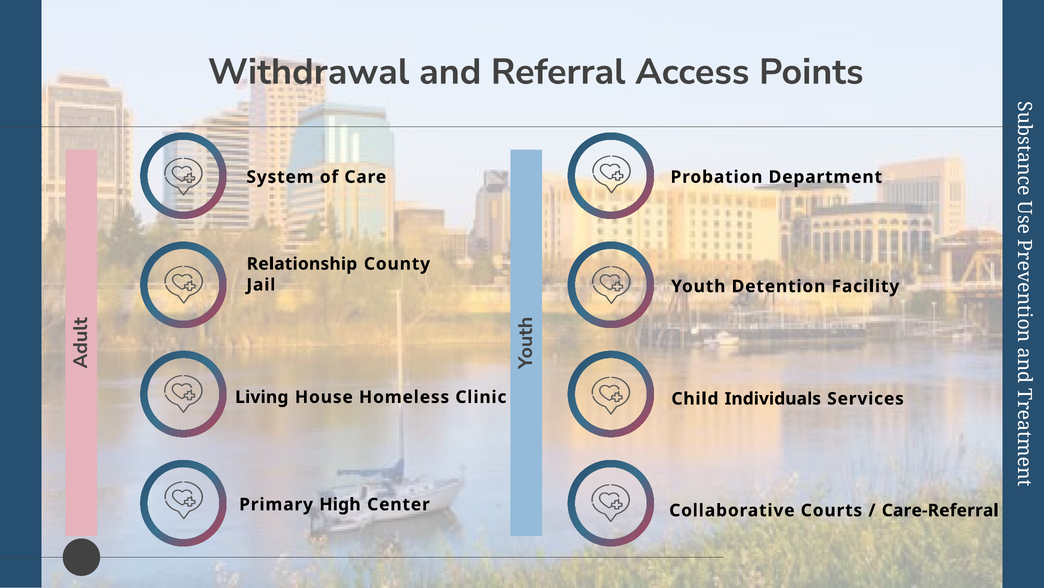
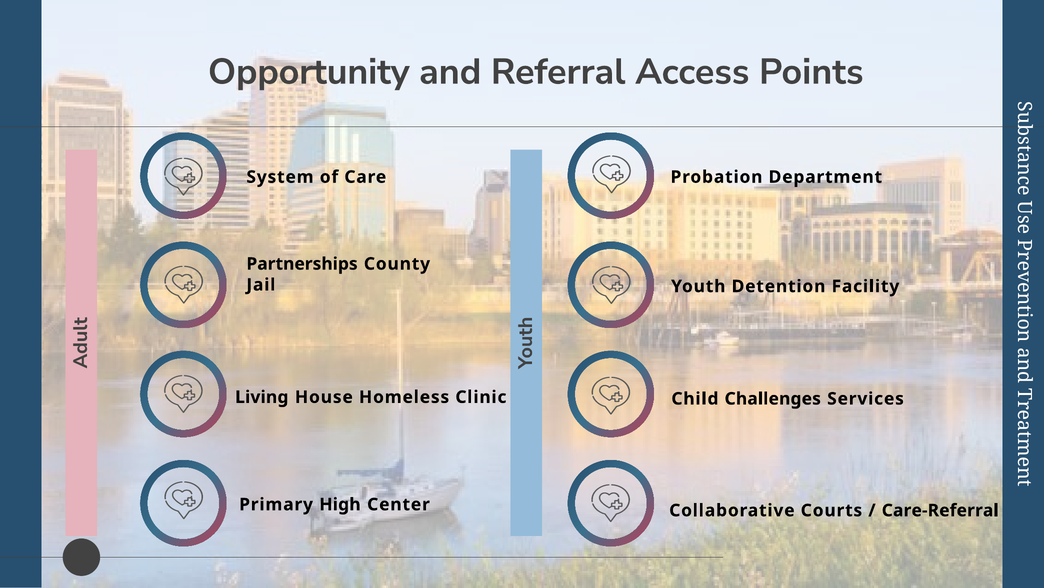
Withdrawal: Withdrawal -> Opportunity
Relationship: Relationship -> Partnerships
Individuals: Individuals -> Challenges
